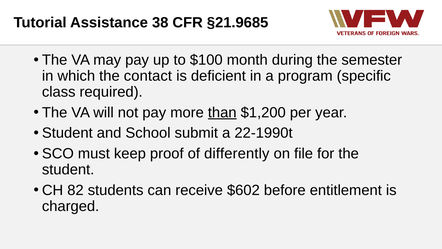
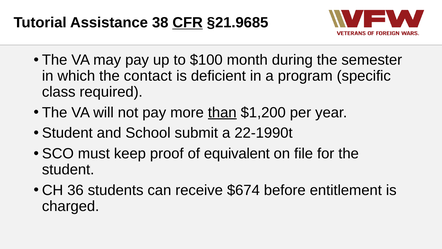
CFR underline: none -> present
differently: differently -> equivalent
82: 82 -> 36
$602: $602 -> $674
